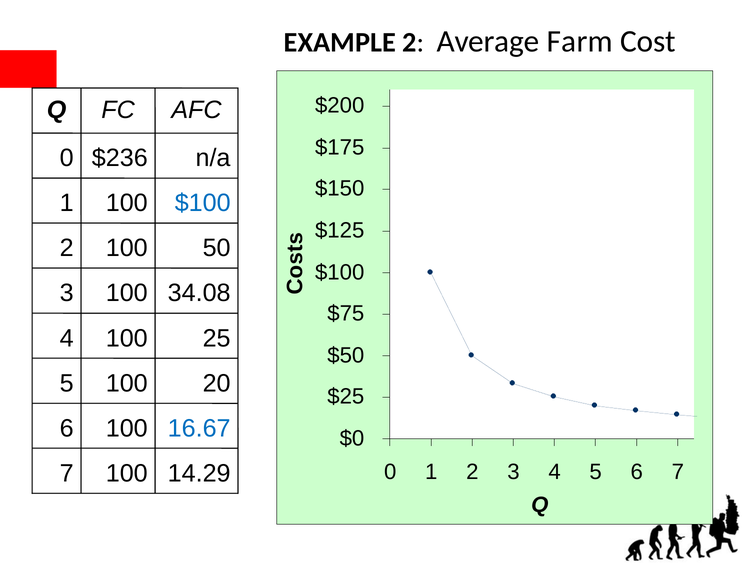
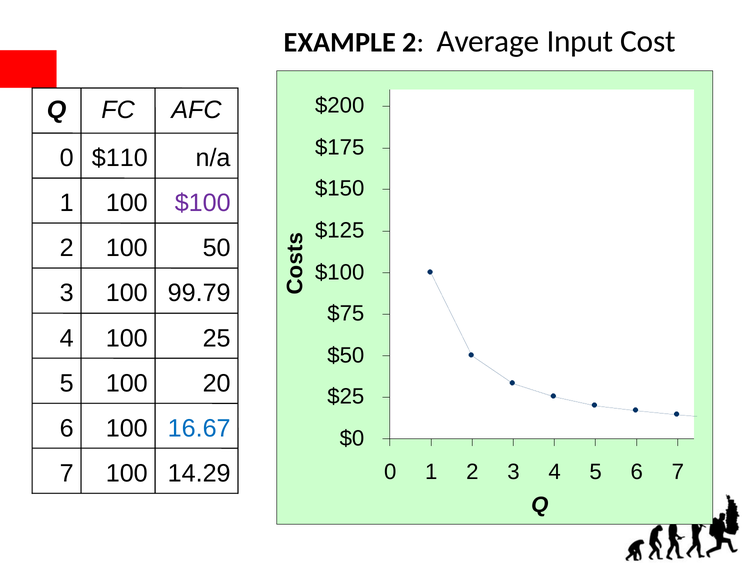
Farm: Farm -> Input
$236: $236 -> $110
$100 at (203, 203) colour: blue -> purple
34.08: 34.08 -> 99.79
